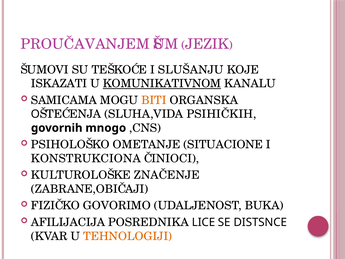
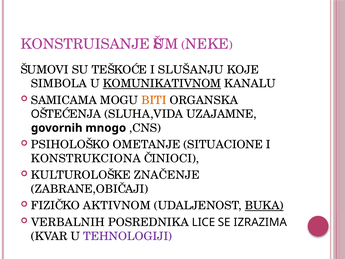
PROUČAVANJEM: PROUČAVANJEM -> KONSTRUISANJE
JEZIK: JEZIK -> NEKE
ISKAZATI: ISKAZATI -> SIMBOLA
PSIHIČKIH: PSIHIČKIH -> UZAJAMNE
GOVORIMO: GOVORIMO -> AKTIVNOM
BUKA underline: none -> present
AFILIJACIJA: AFILIJACIJA -> VERBALNIH
DISTSNCE: DISTSNCE -> IZRAZIMA
TEHNOLOGIJI colour: orange -> purple
